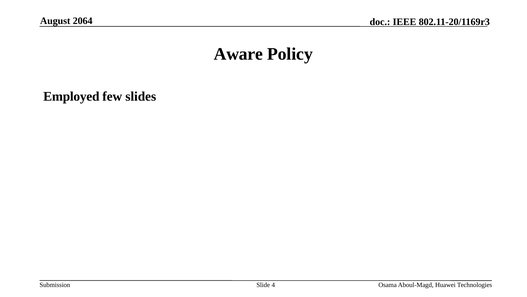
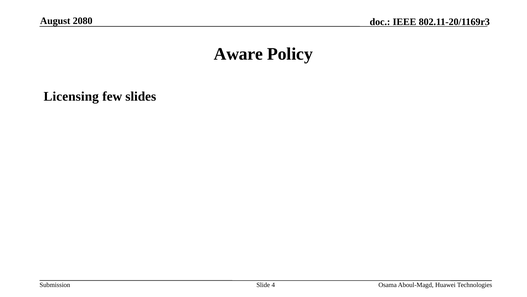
2064: 2064 -> 2080
Employed: Employed -> Licensing
